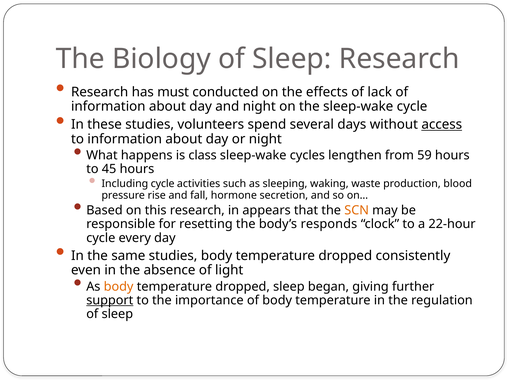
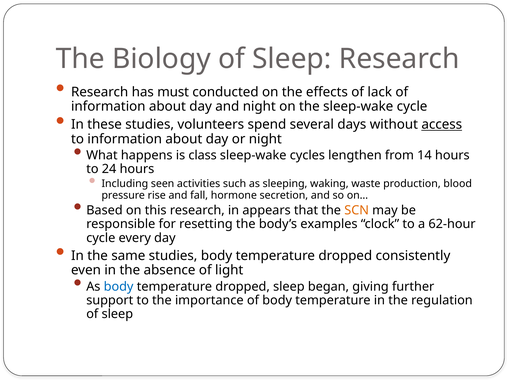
59: 59 -> 14
45: 45 -> 24
Including cycle: cycle -> seen
responds: responds -> examples
22-hour: 22-hour -> 62-hour
body at (119, 287) colour: orange -> blue
support underline: present -> none
